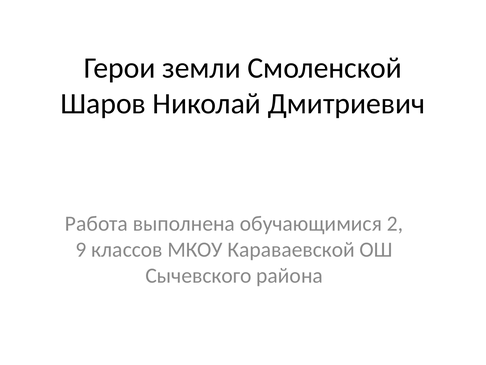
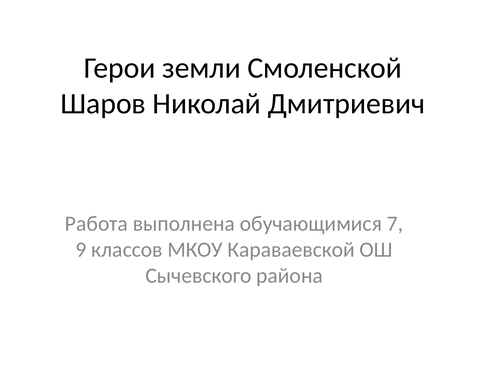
2: 2 -> 7
